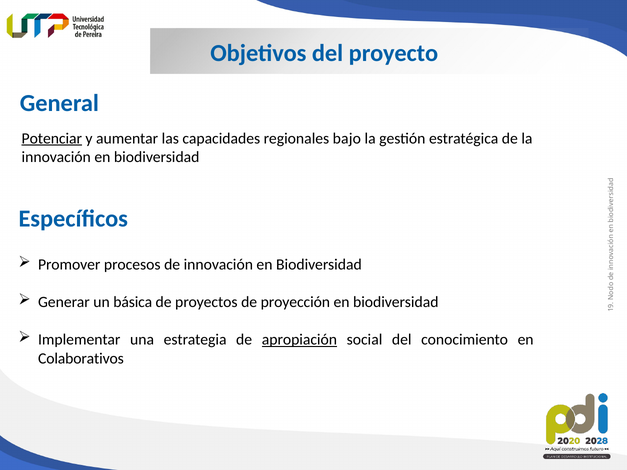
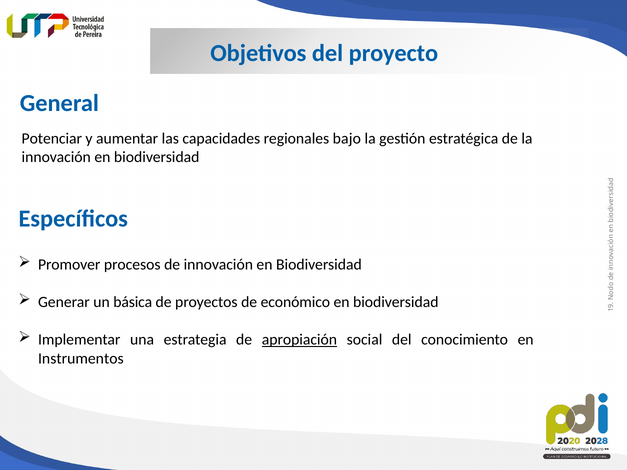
Potenciar underline: present -> none
proyección: proyección -> económico
Colaborativos: Colaborativos -> Instrumentos
